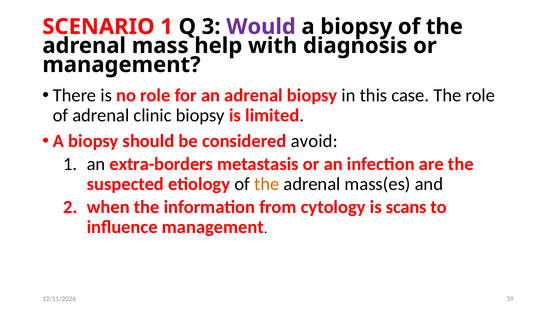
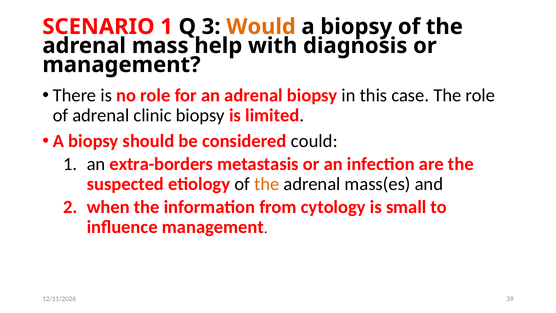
Would colour: purple -> orange
avoid: avoid -> could
scans: scans -> small
